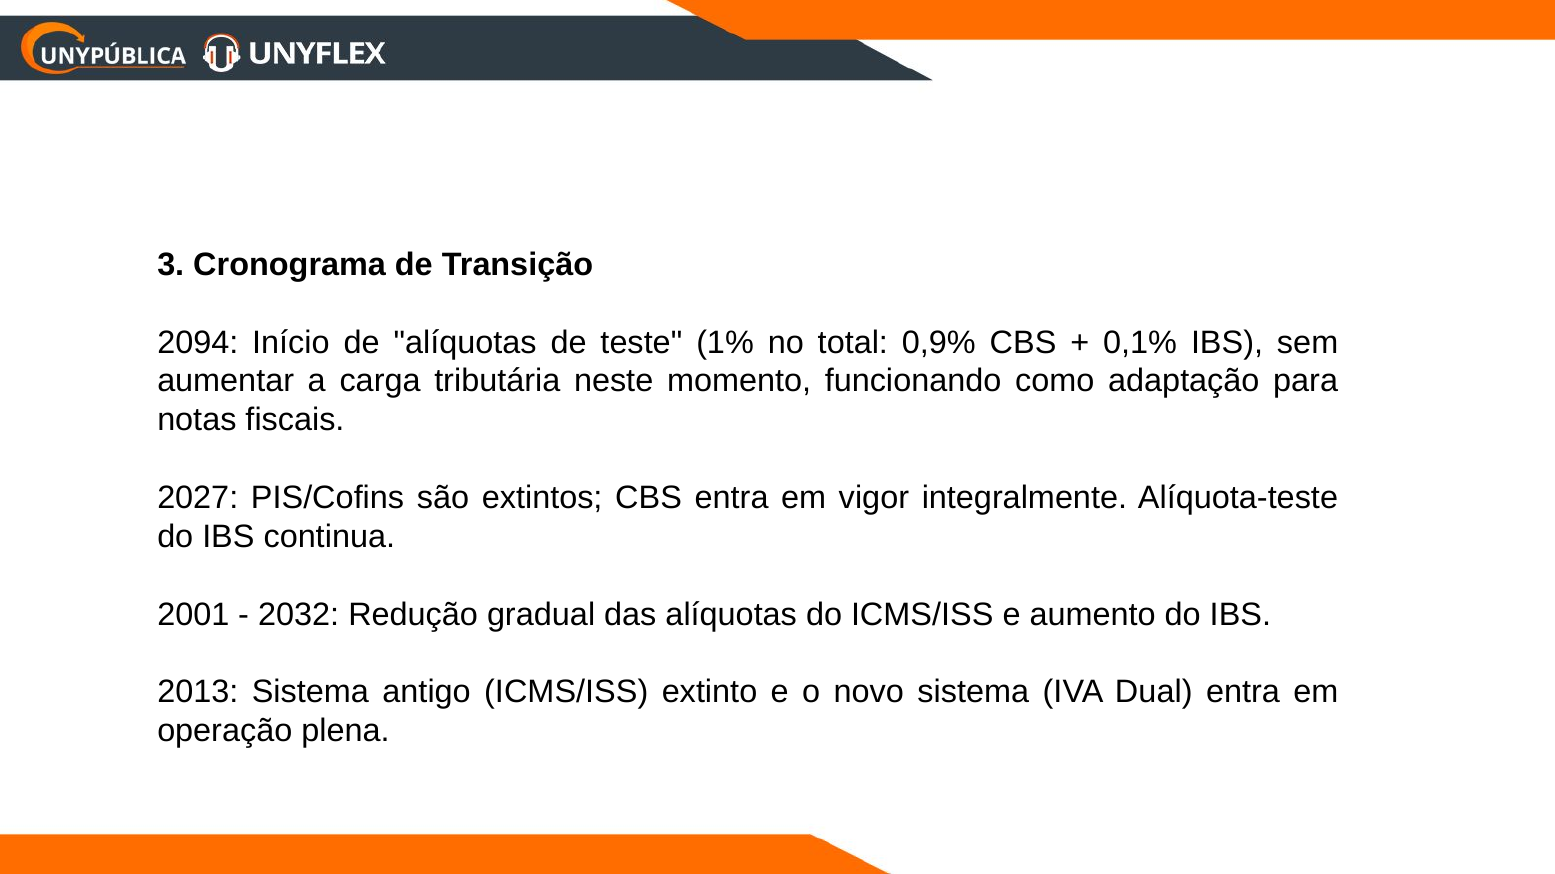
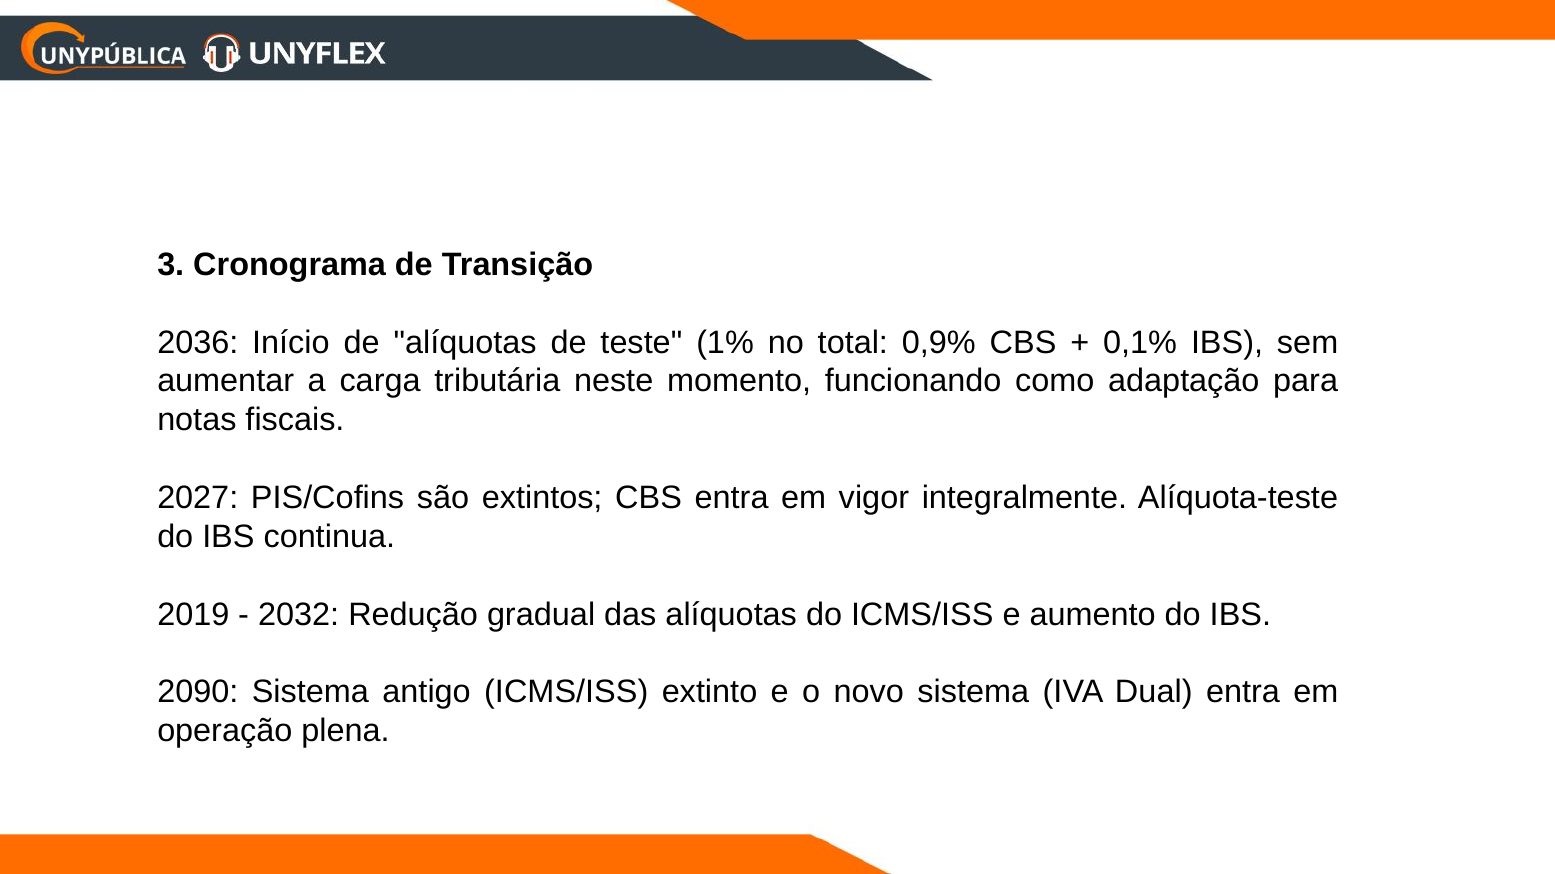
2094: 2094 -> 2036
2001: 2001 -> 2019
2013: 2013 -> 2090
